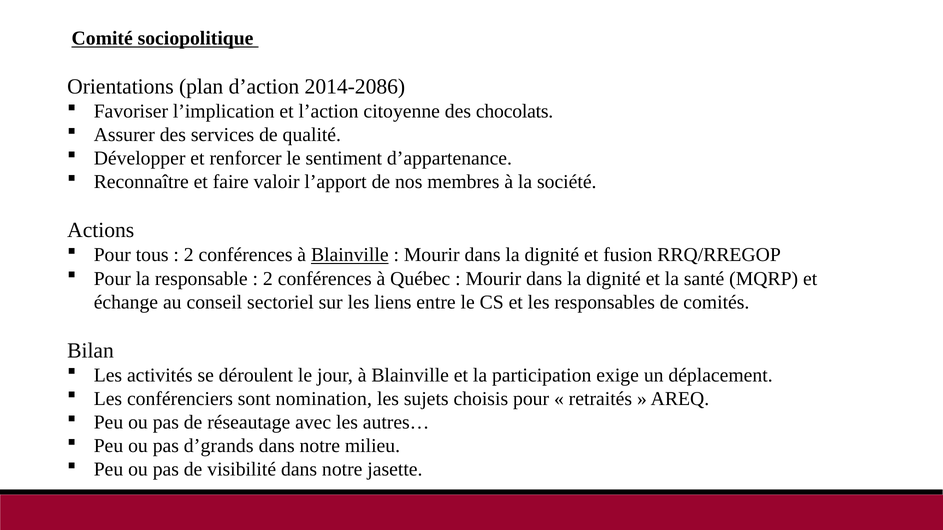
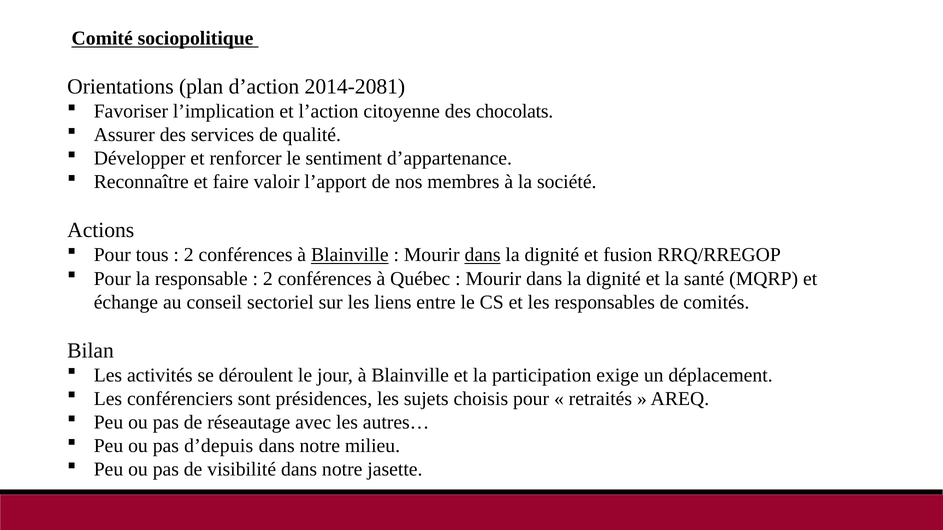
2014-2086: 2014-2086 -> 2014-2081
dans at (483, 255) underline: none -> present
nomination: nomination -> présidences
d’grands: d’grands -> d’depuis
